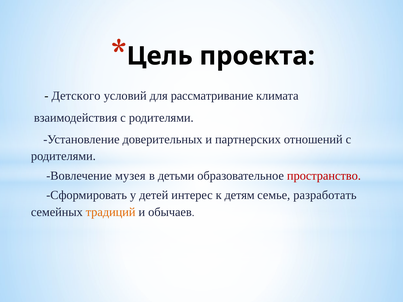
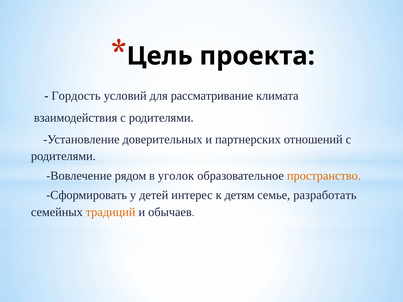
Детского: Детского -> Гордость
музея: музея -> рядом
детьми: детьми -> уголок
пространство colour: red -> orange
